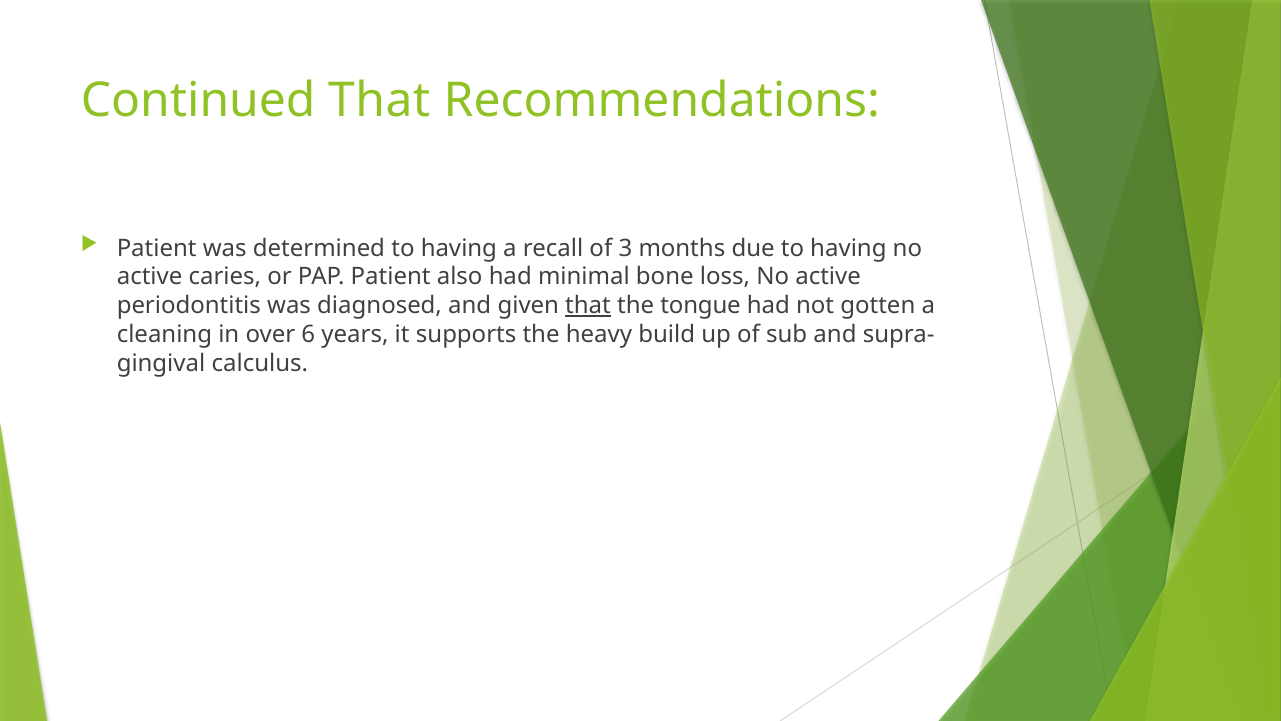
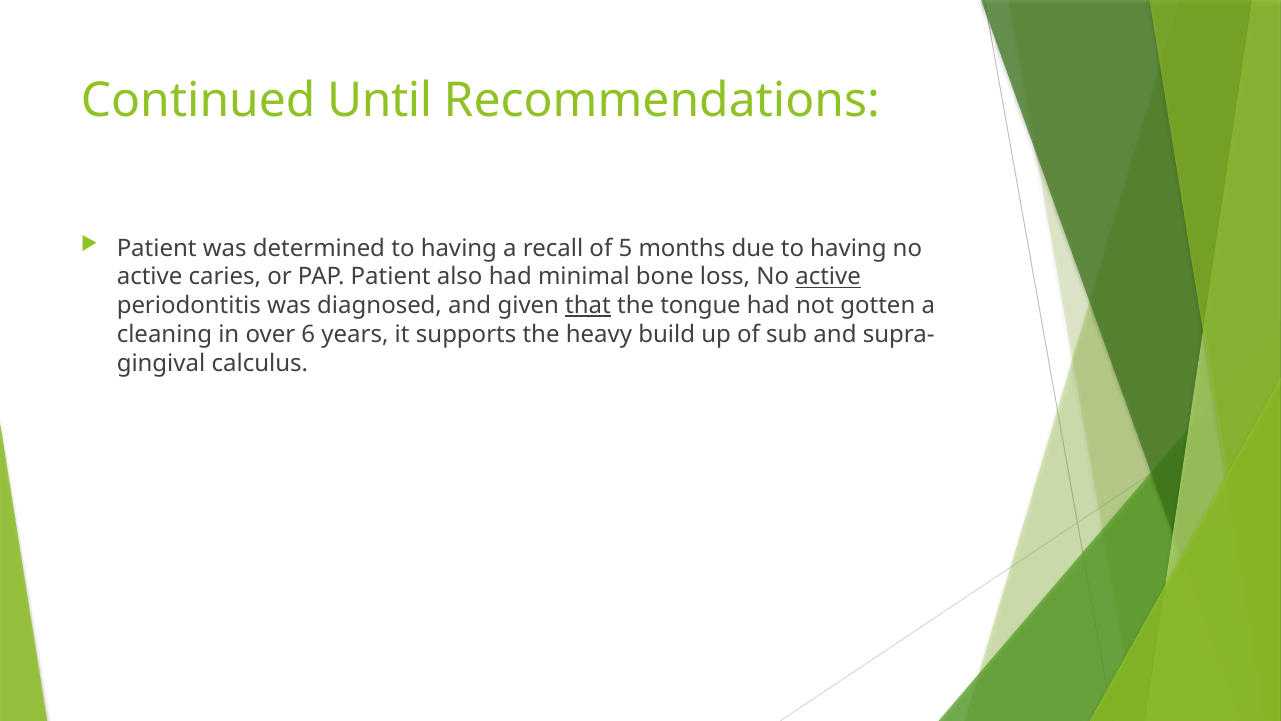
Continued That: That -> Until
3: 3 -> 5
active at (828, 277) underline: none -> present
